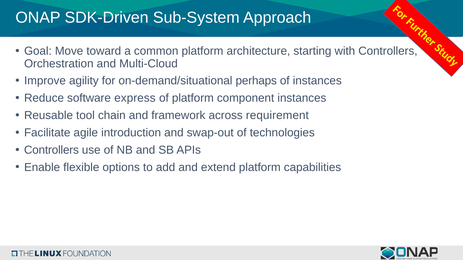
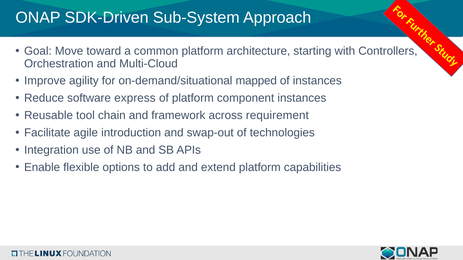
perhaps: perhaps -> mapped
Controllers at (51, 150): Controllers -> Integration
